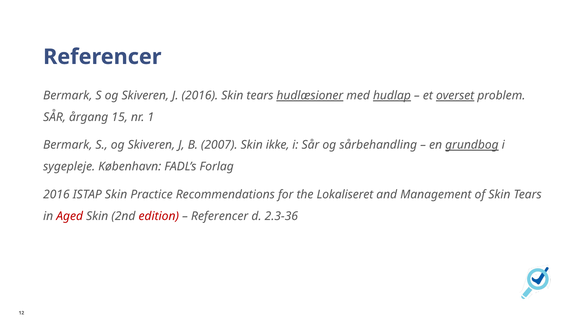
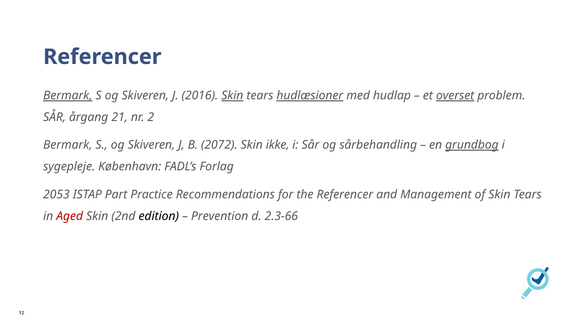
Bermark at (68, 96) underline: none -> present
Skin at (232, 96) underline: none -> present
hudlap underline: present -> none
15: 15 -> 21
1: 1 -> 2
2007: 2007 -> 2072
2016 at (56, 194): 2016 -> 2053
ISTAP Skin: Skin -> Part
the Lokaliseret: Lokaliseret -> Referencer
edition colour: red -> black
Referencer at (220, 216): Referencer -> Prevention
2.3-36: 2.3-36 -> 2.3-66
